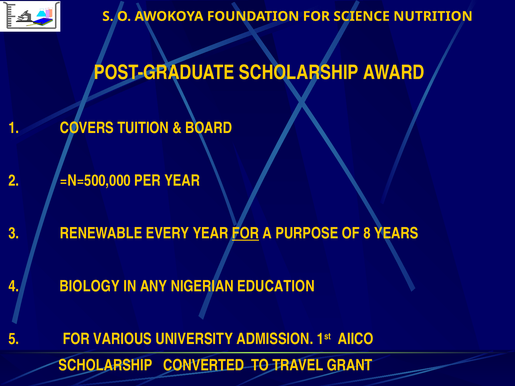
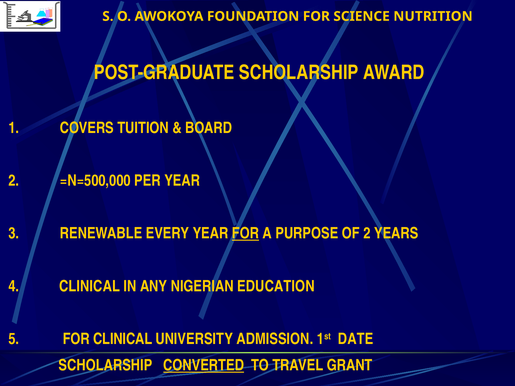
OF 8: 8 -> 2
BIOLOGY at (90, 286): BIOLOGY -> CLINICAL
FOR VARIOUS: VARIOUS -> CLINICAL
AIICO: AIICO -> DATE
CONVERTED underline: none -> present
